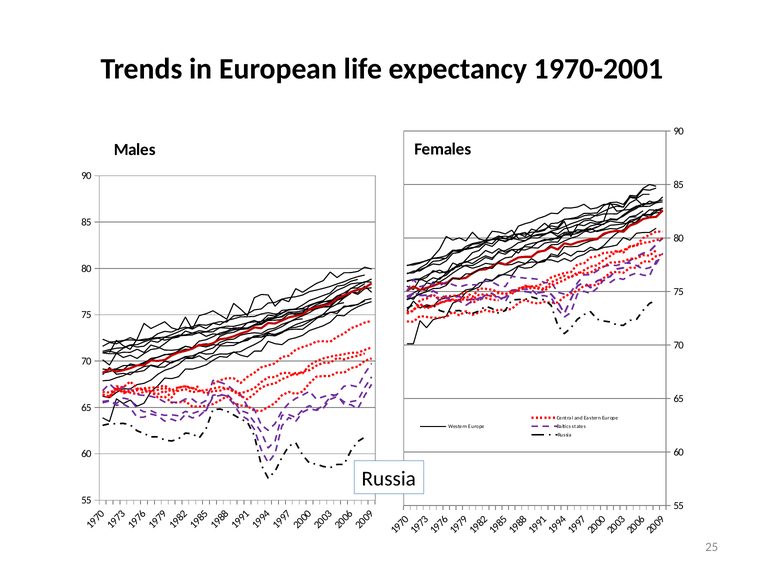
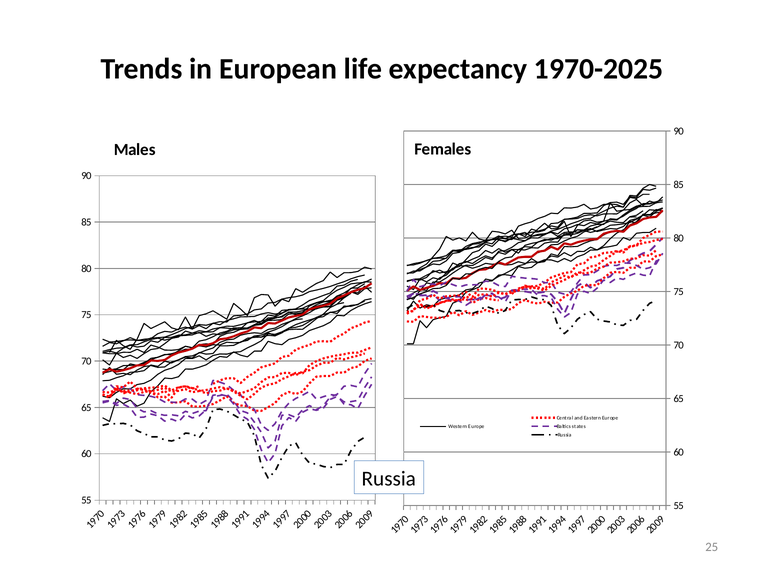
1970-2001: 1970-2001 -> 1970-2025
